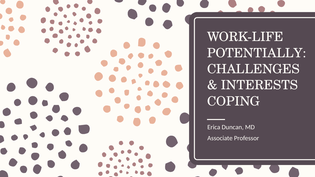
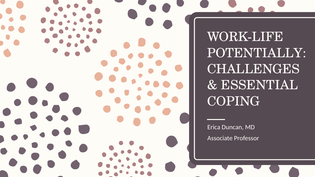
INTERESTS: INTERESTS -> ESSENTIAL
